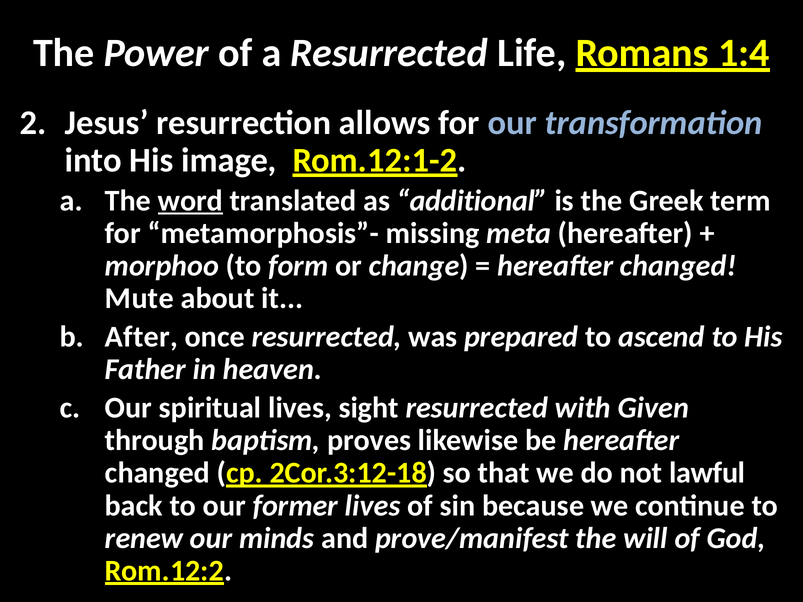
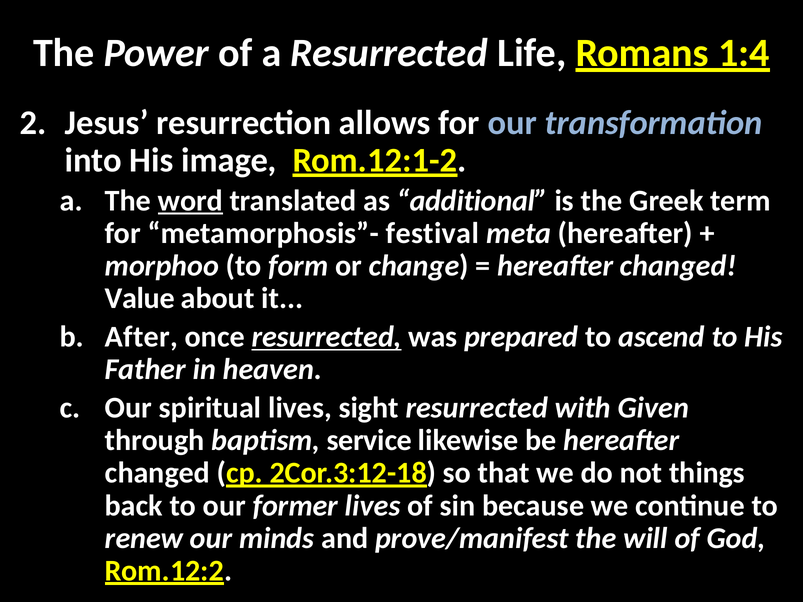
missing: missing -> festival
Mute: Mute -> Value
resurrected at (327, 337) underline: none -> present
proves: proves -> service
lawful: lawful -> things
